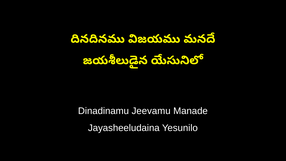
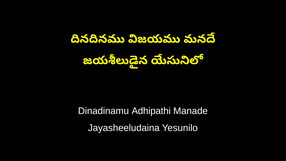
Jeevamu: Jeevamu -> Adhipathi
